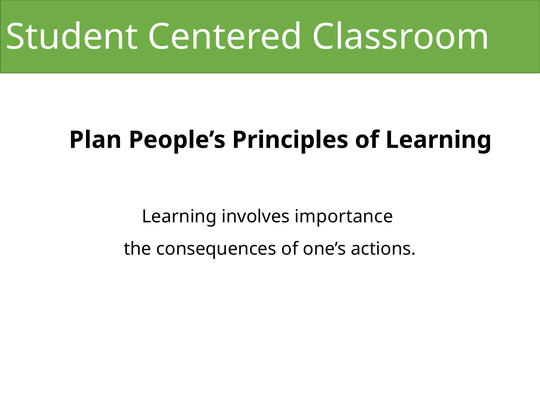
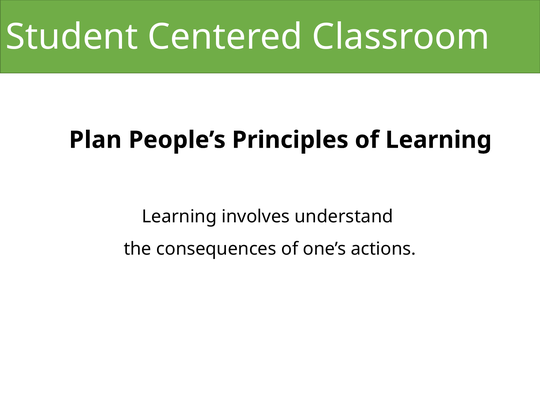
importance: importance -> understand
